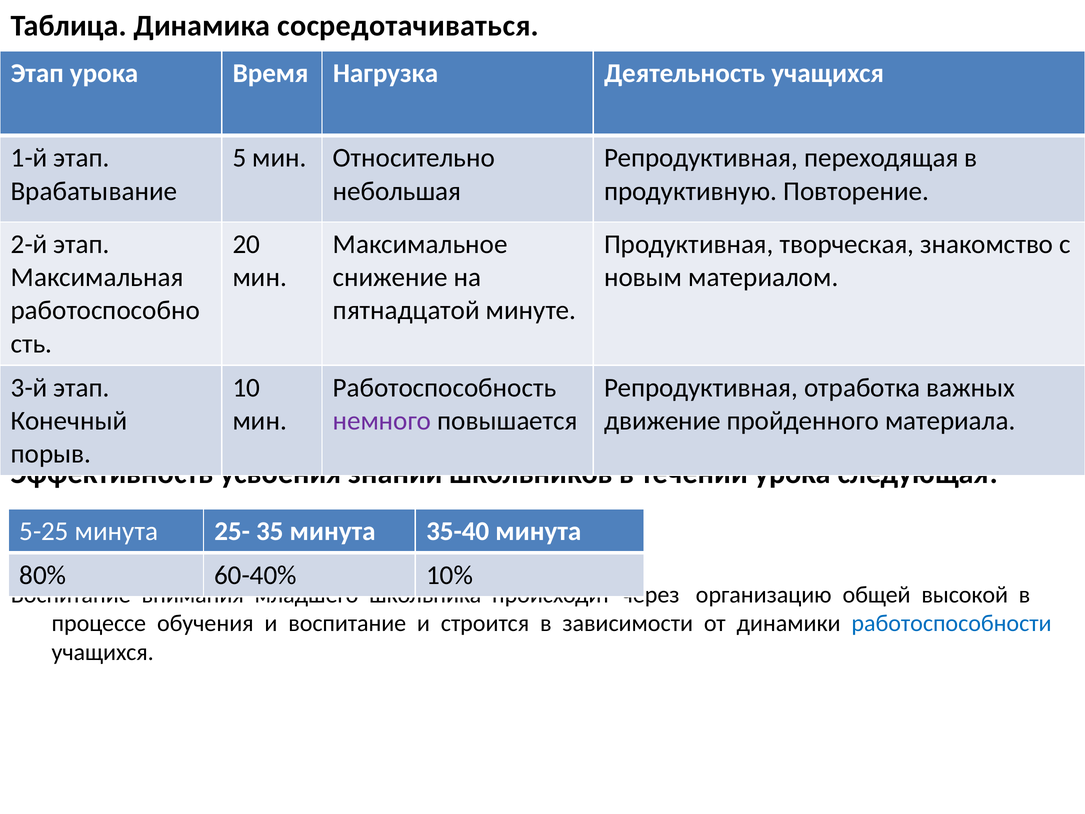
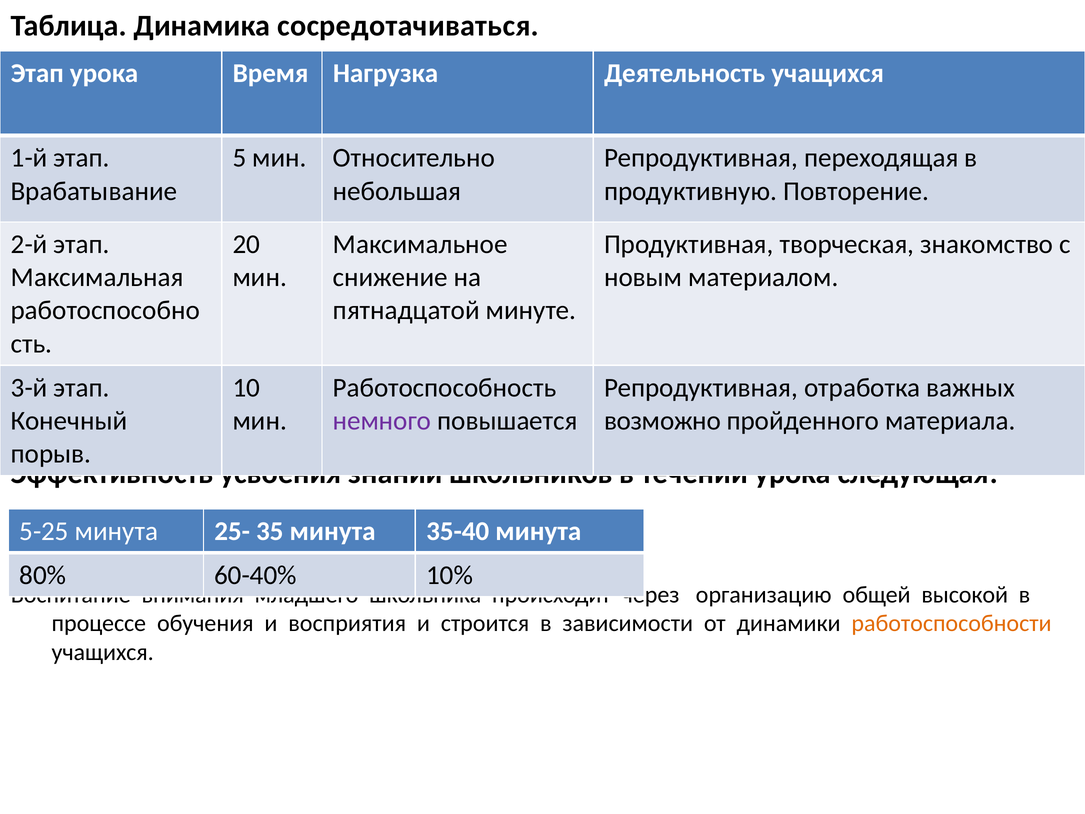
движение: движение -> возможно
и воспитание: воспитание -> восприятия
работоспособности colour: blue -> orange
